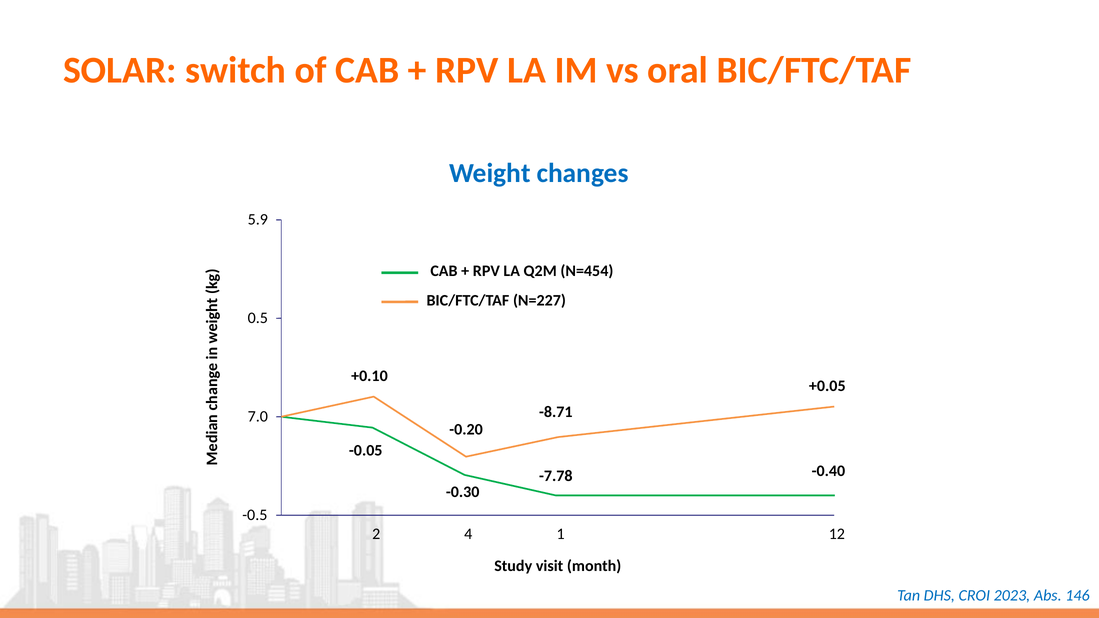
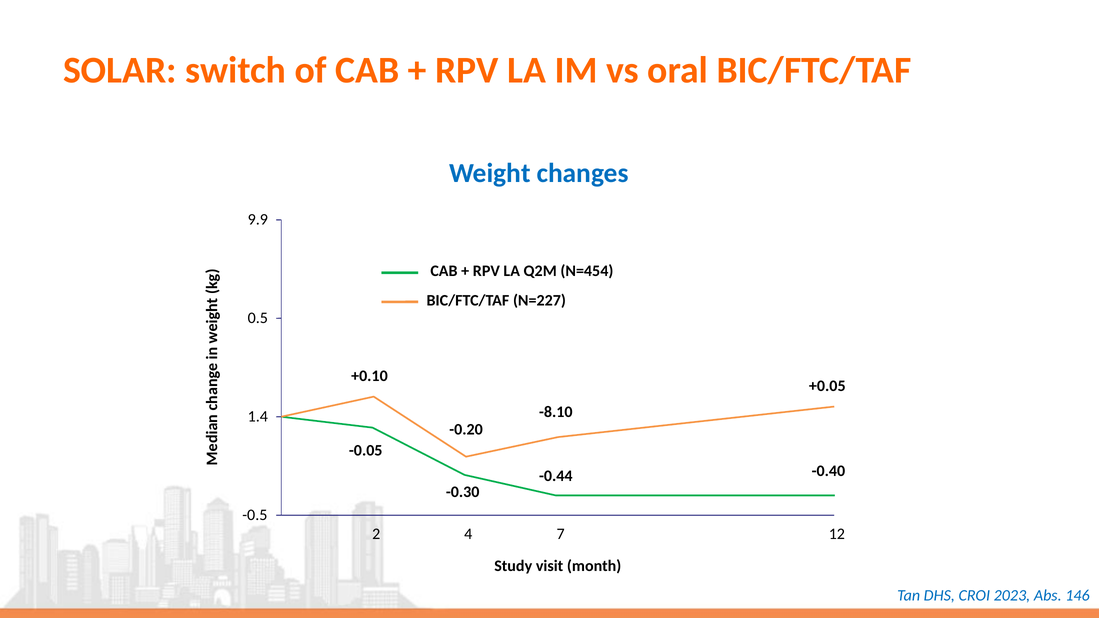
5.9: 5.9 -> 9.9
-8.71: -8.71 -> -8.10
7.0: 7.0 -> 1.4
-7.78: -7.78 -> -0.44
1: 1 -> 7
